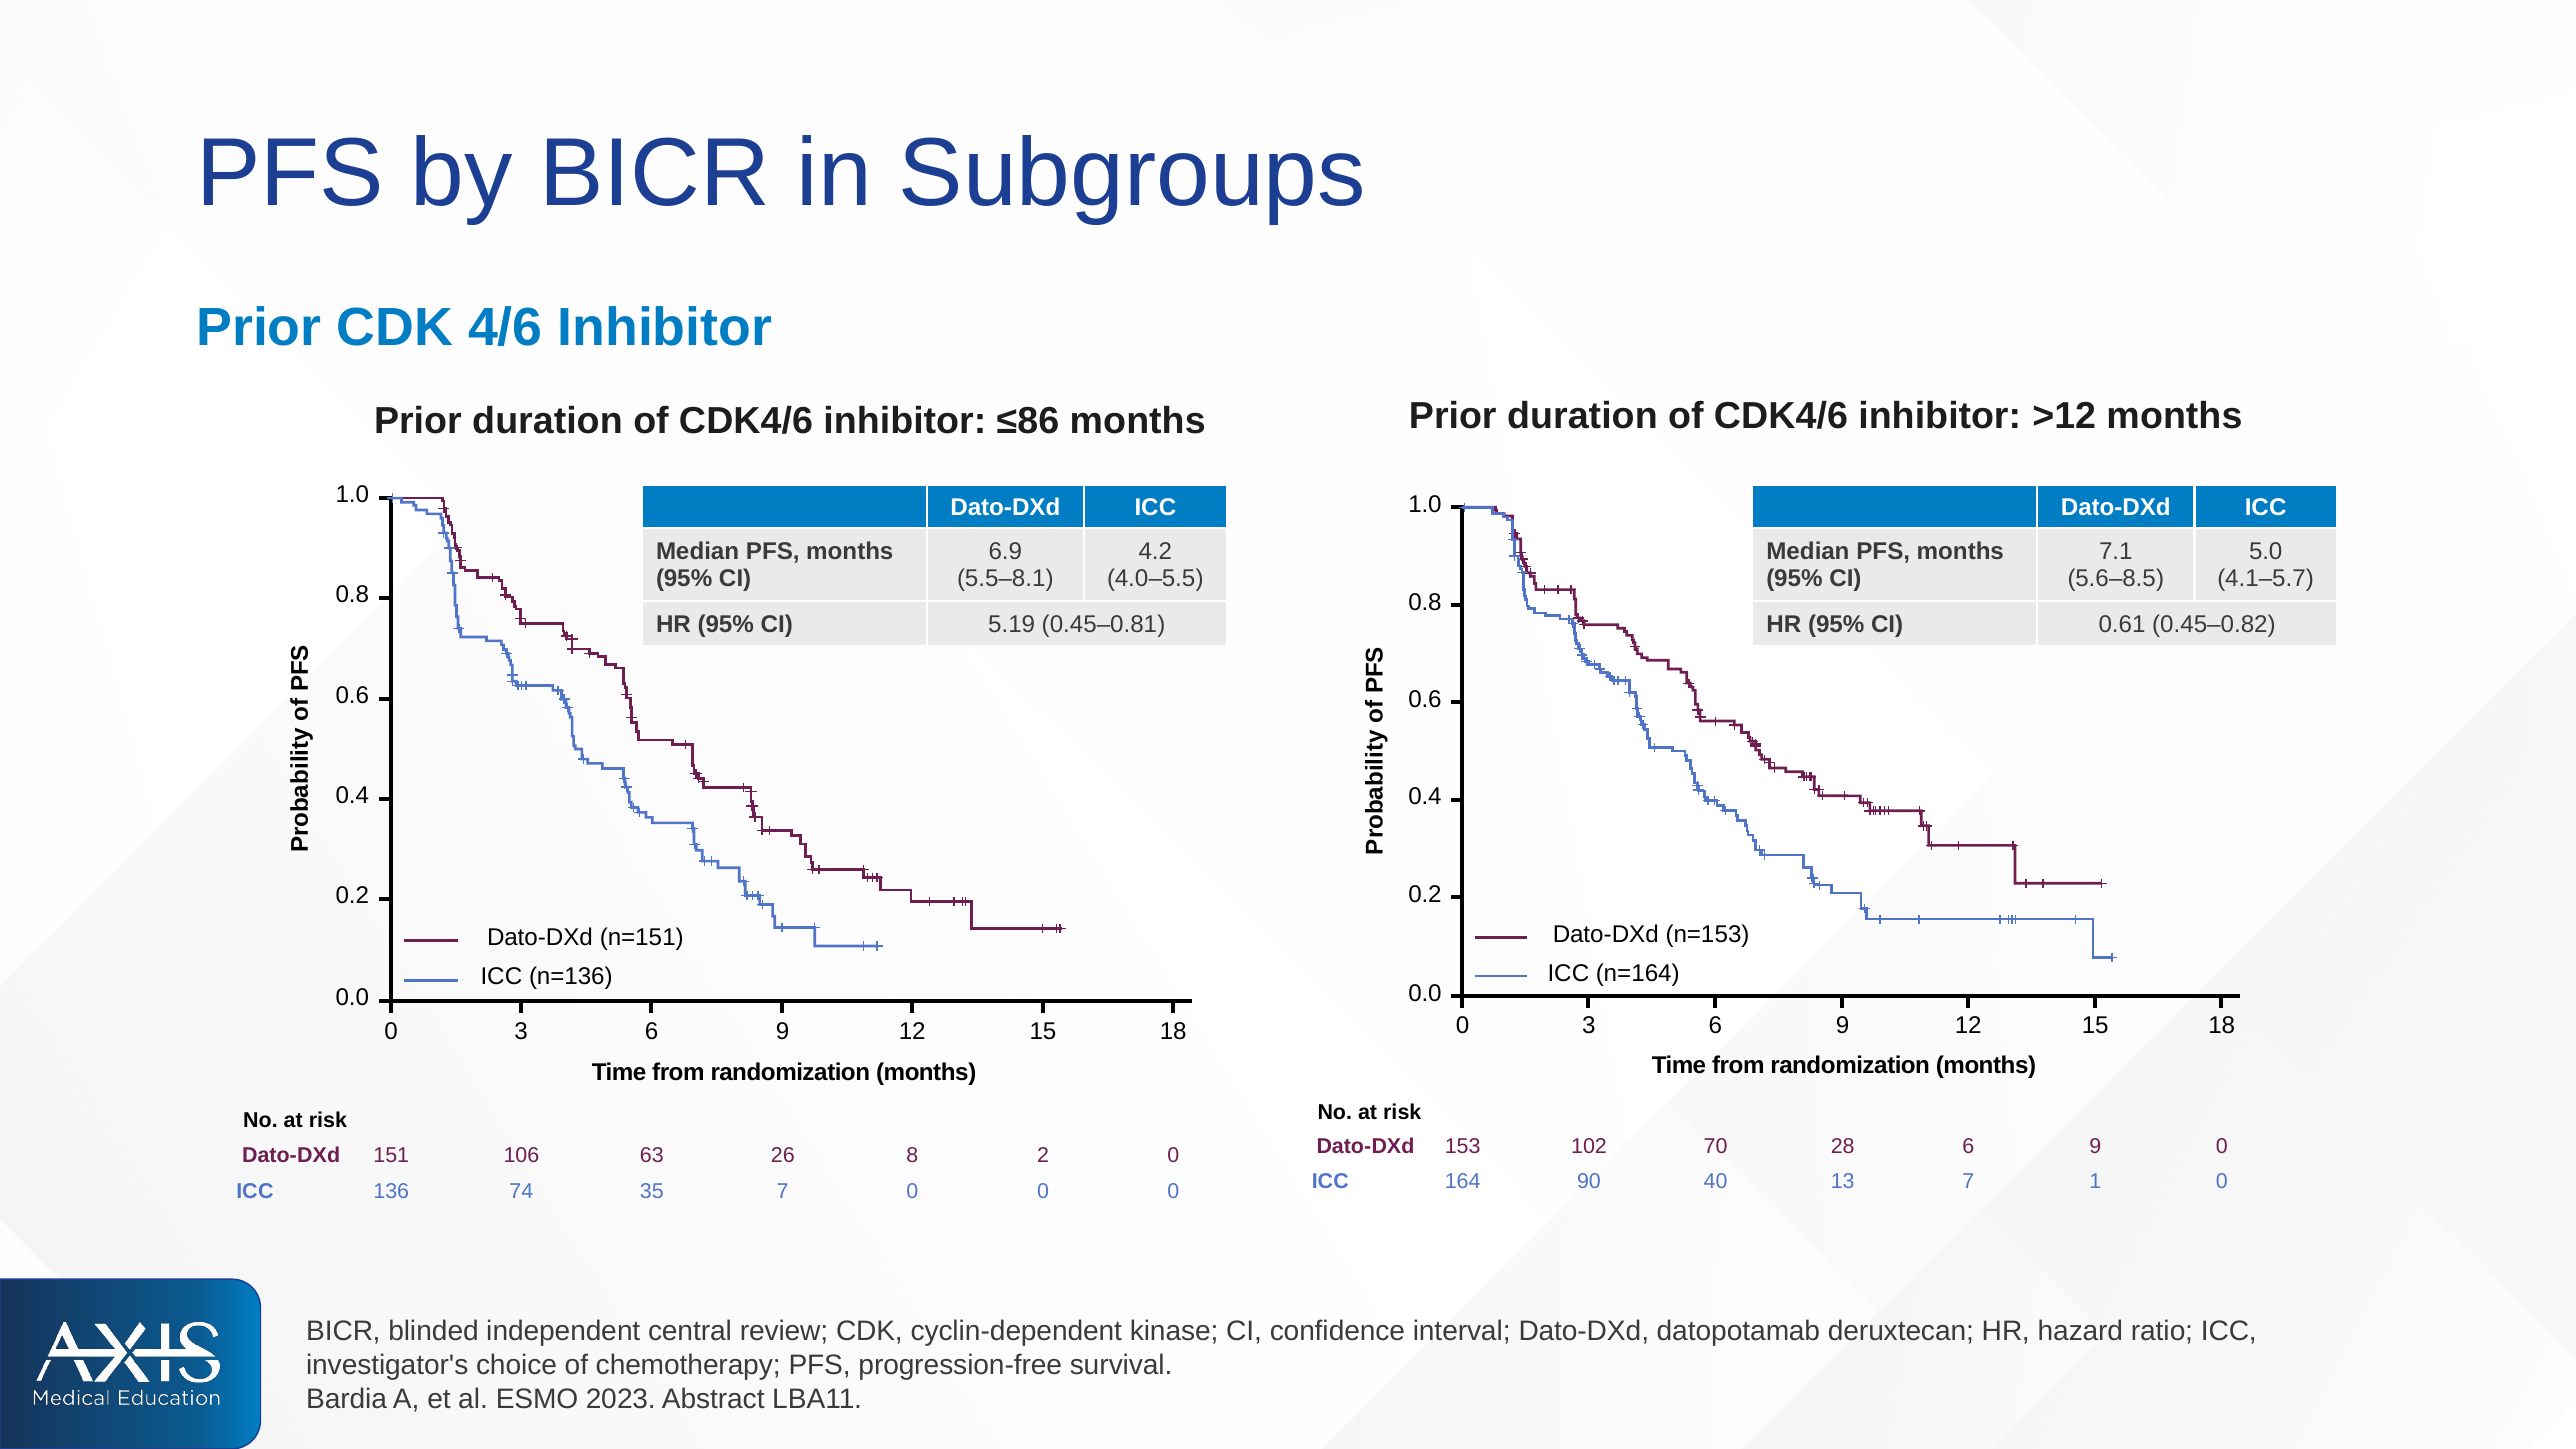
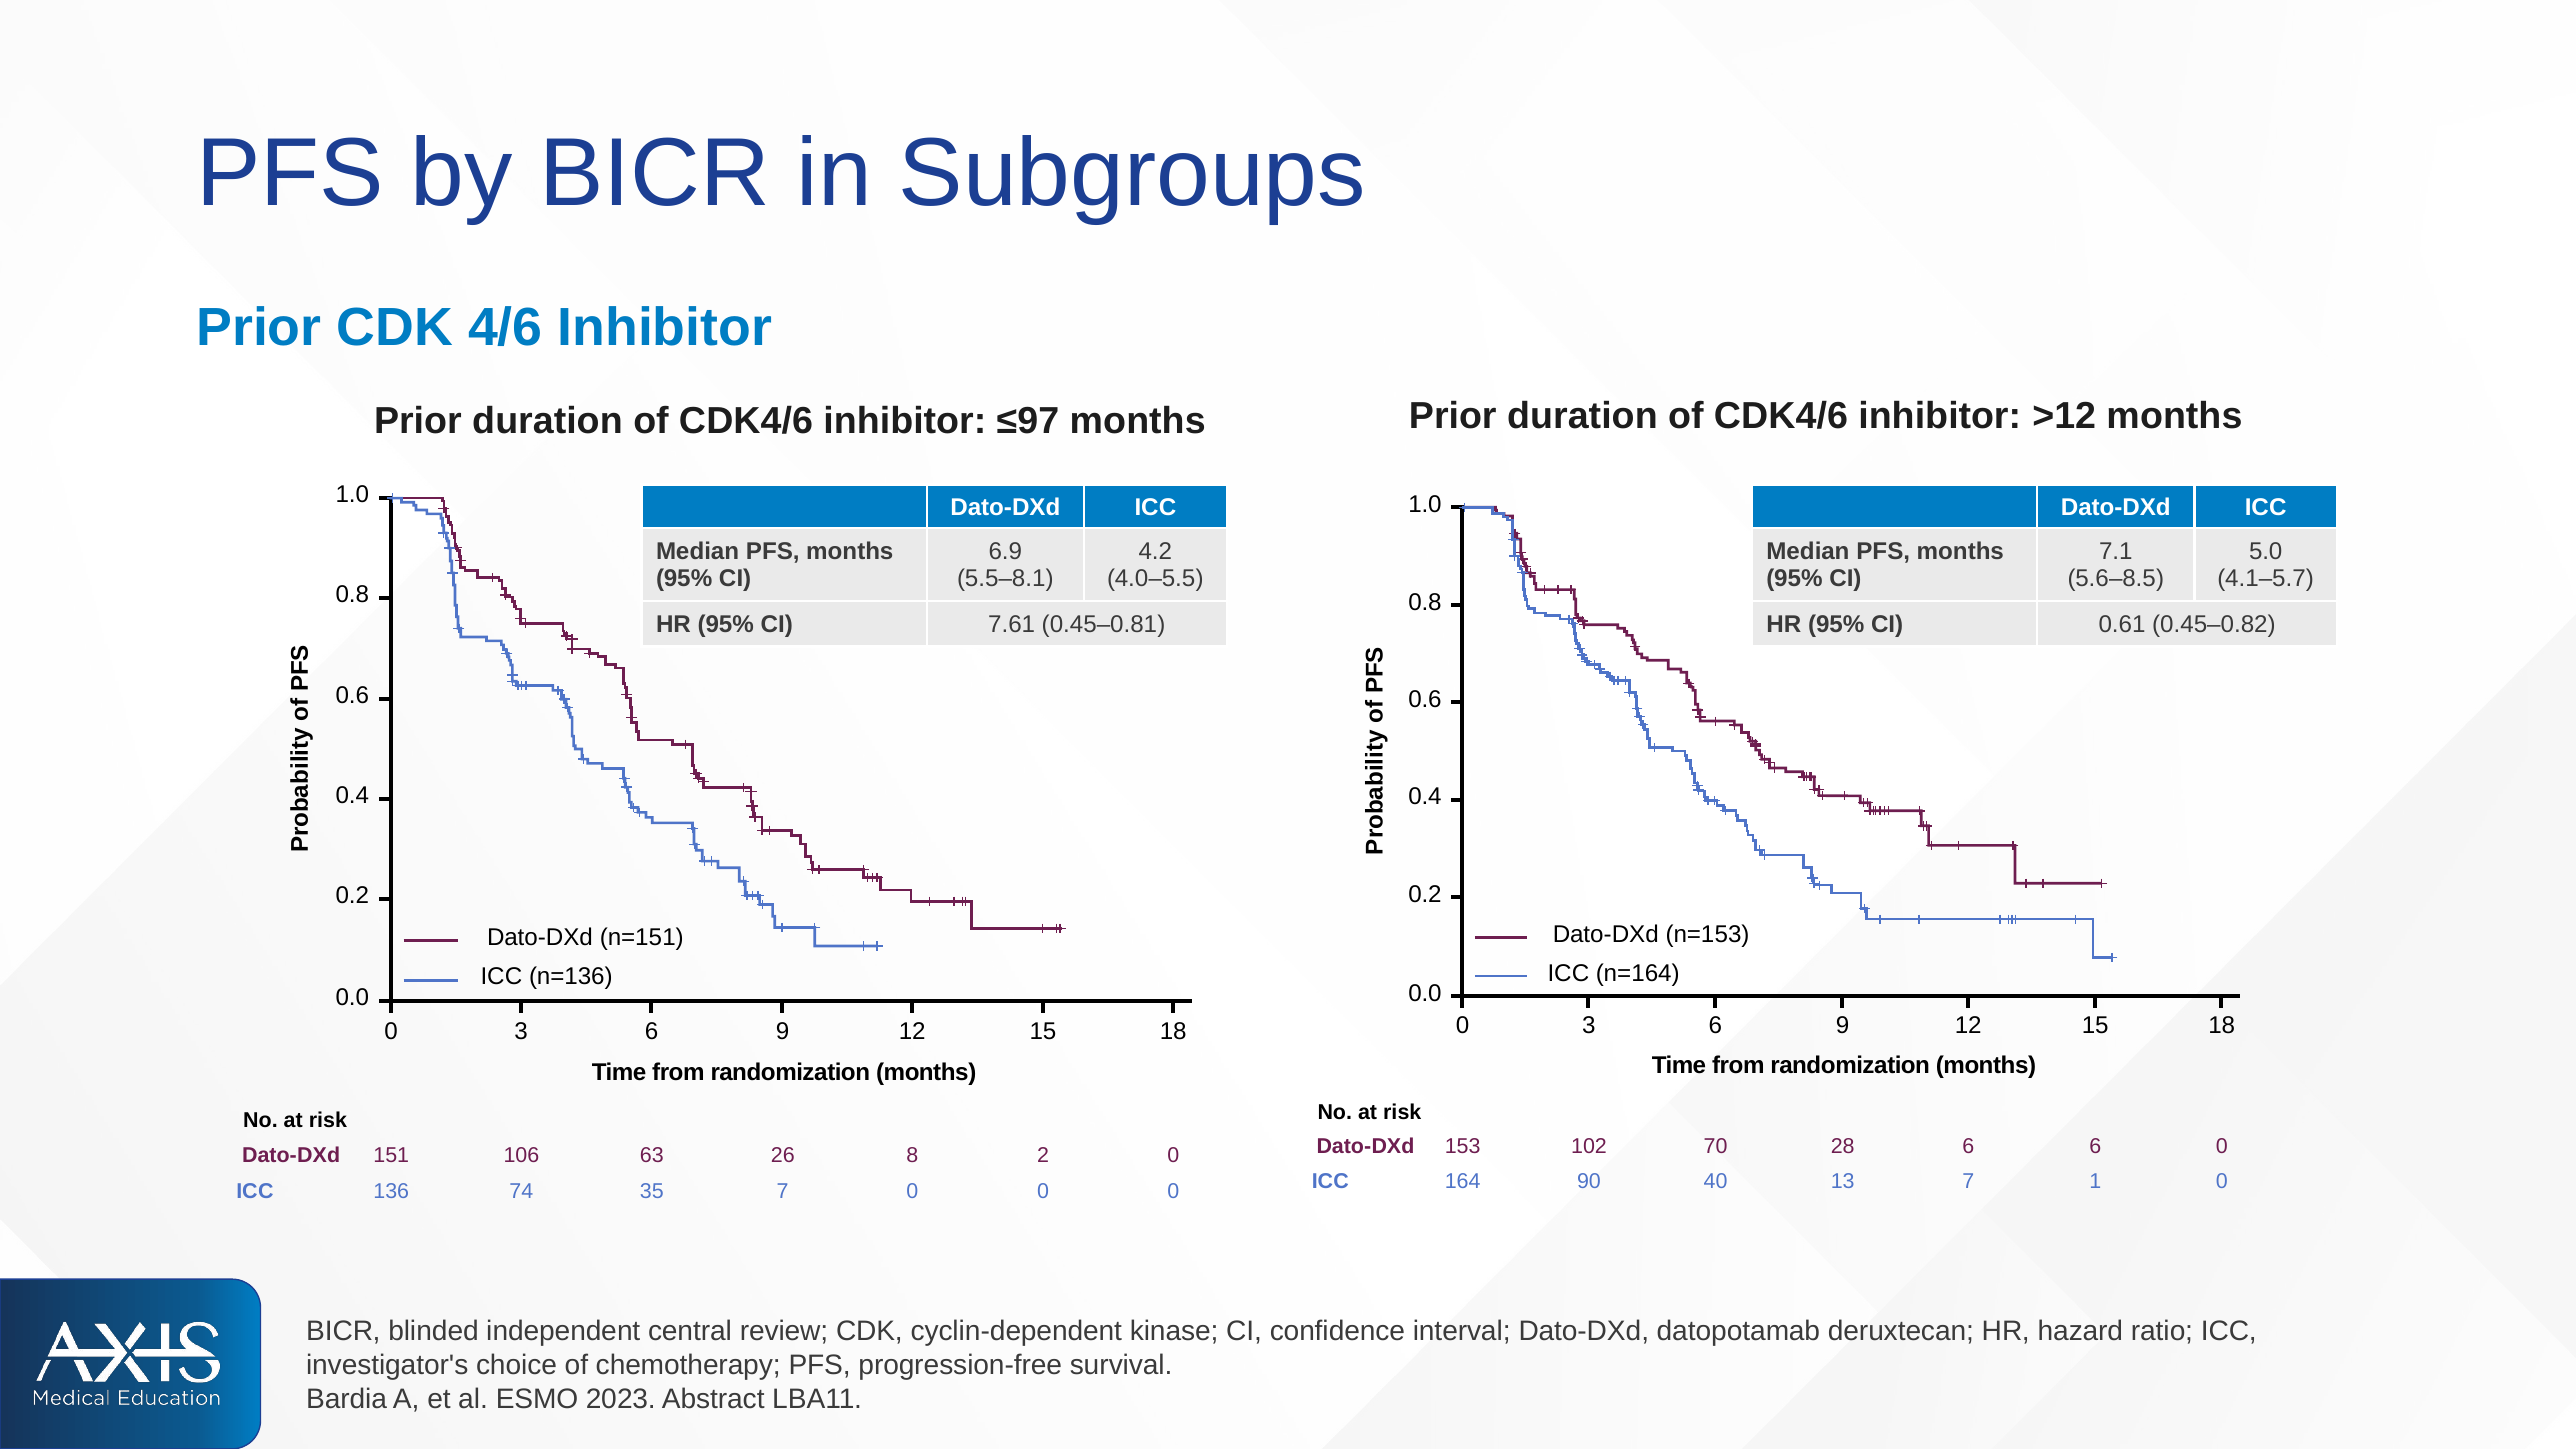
≤86: ≤86 -> ≤97
5.19: 5.19 -> 7.61
28 6 9: 9 -> 6
